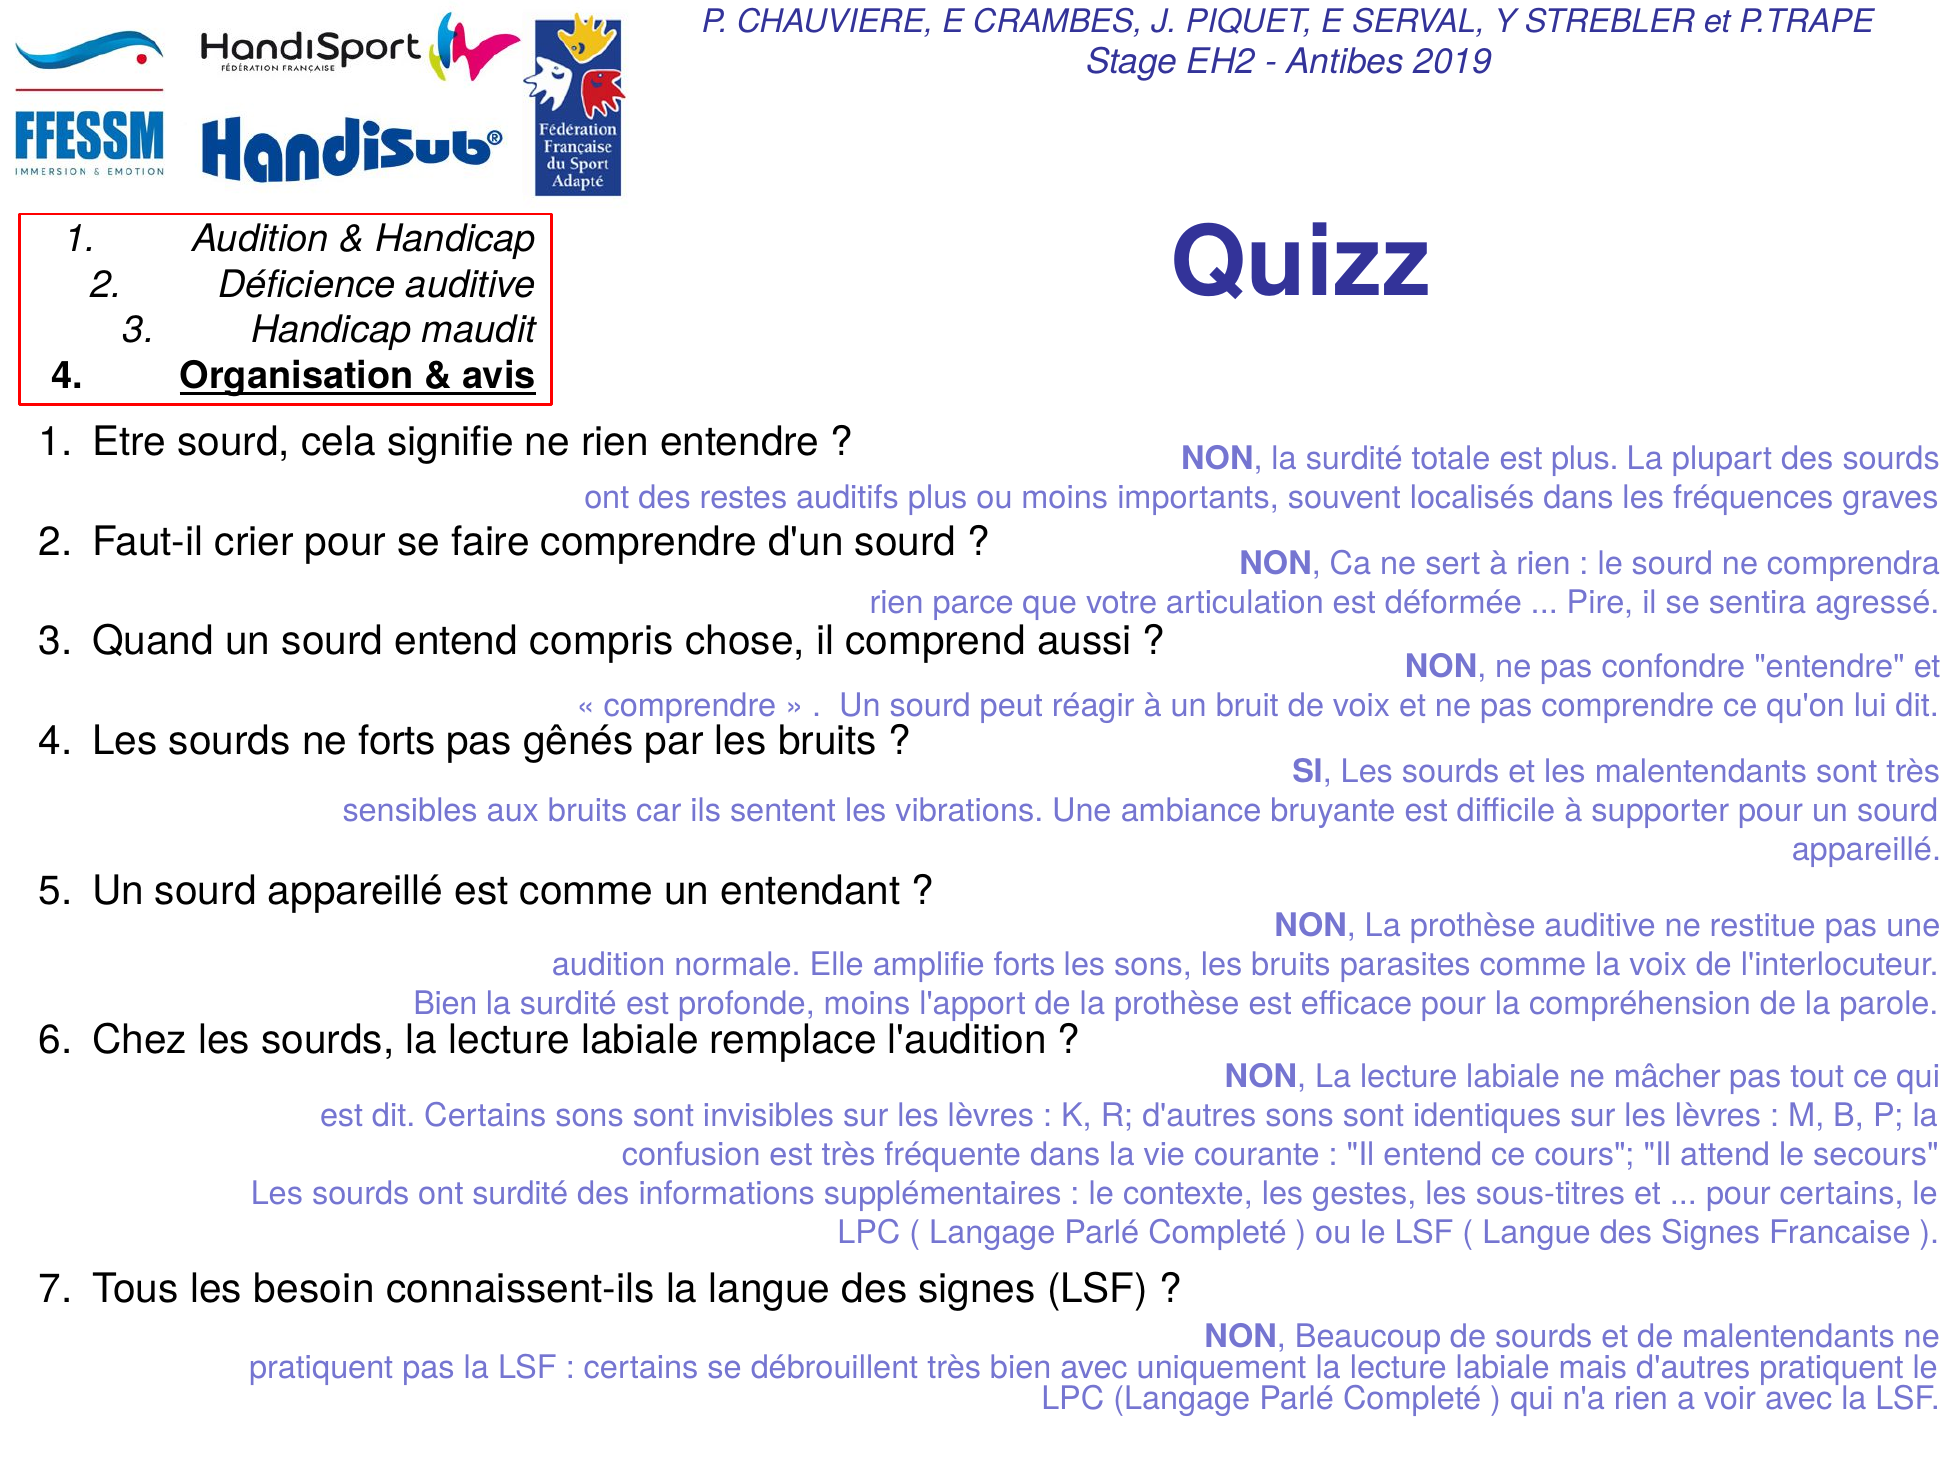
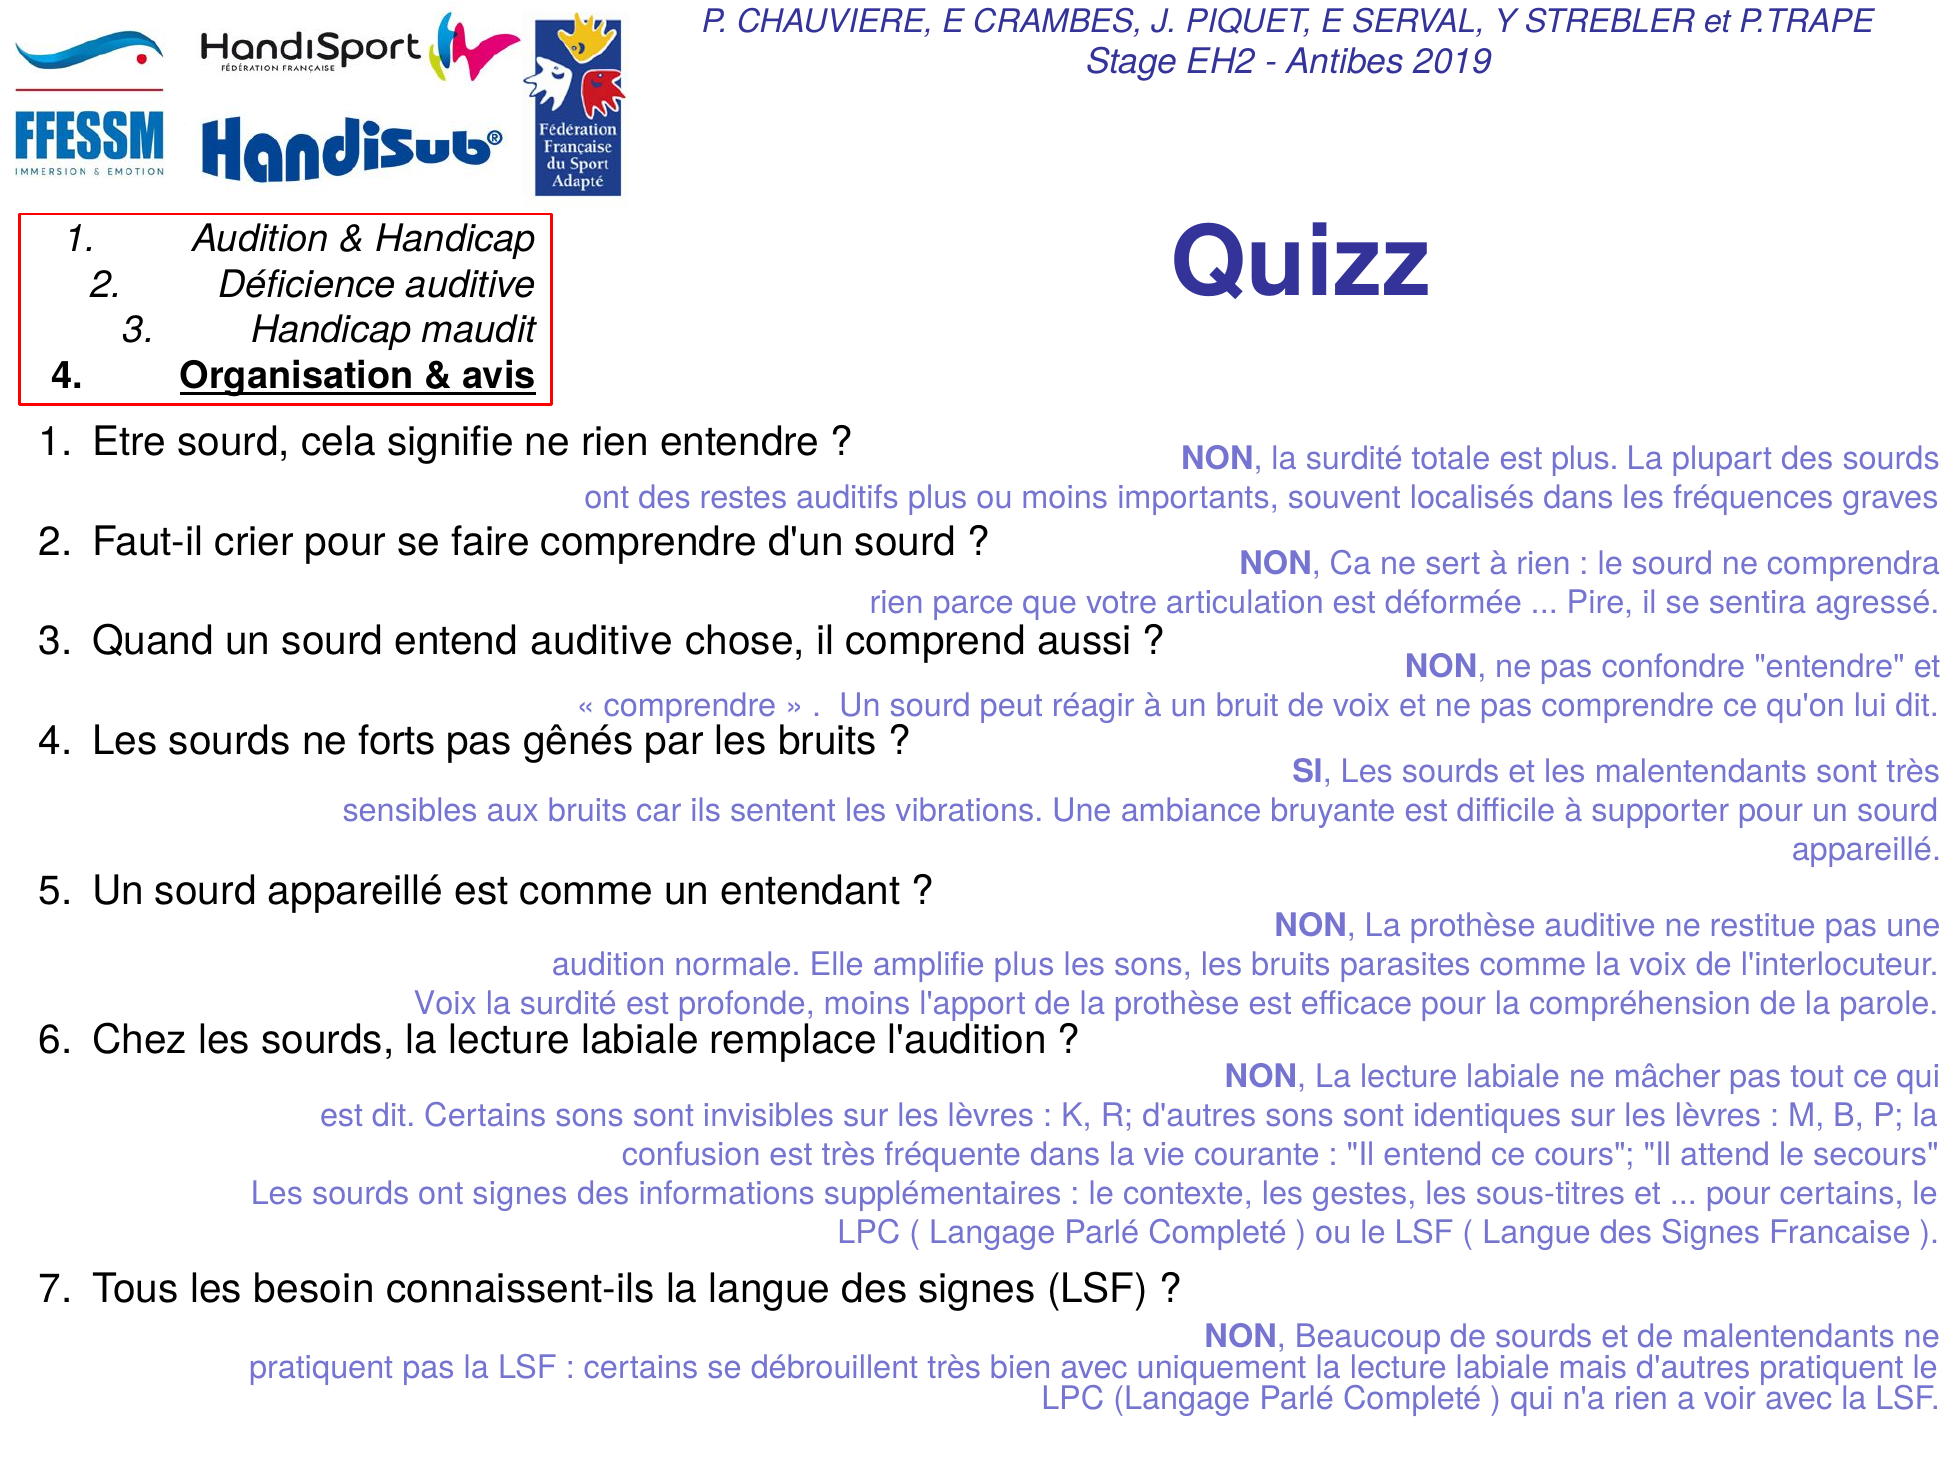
entend compris: compris -> auditive
amplifie forts: forts -> plus
Bien at (445, 1004): Bien -> Voix
ont surdité: surdité -> signes
